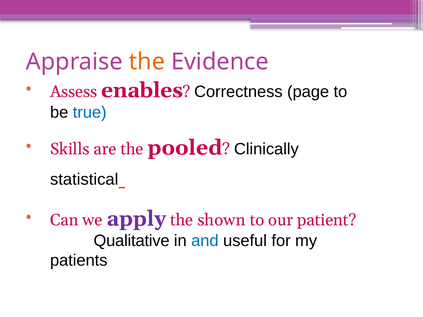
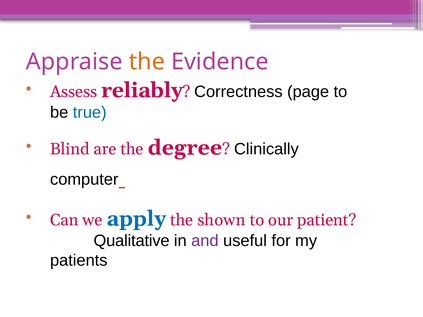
enables: enables -> reliably
Skills: Skills -> Blind
pooled: pooled -> degree
statistical: statistical -> computer
apply colour: purple -> blue
and colour: blue -> purple
